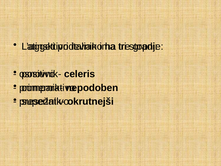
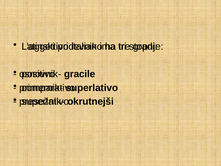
celeris: celeris -> gracile
nepodoben at (92, 88): nepodoben -> superlativo
